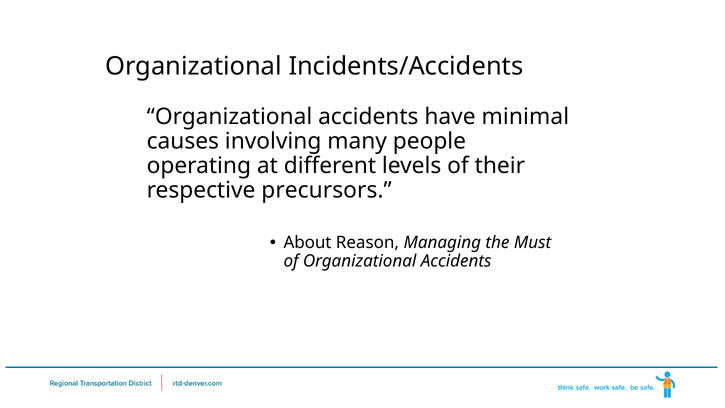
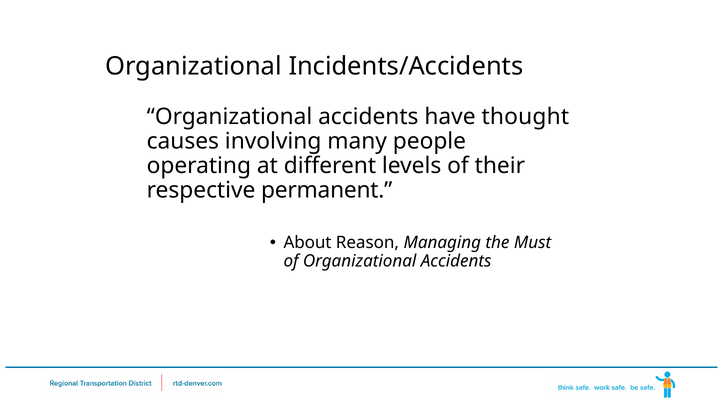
minimal: minimal -> thought
precursors: precursors -> permanent
